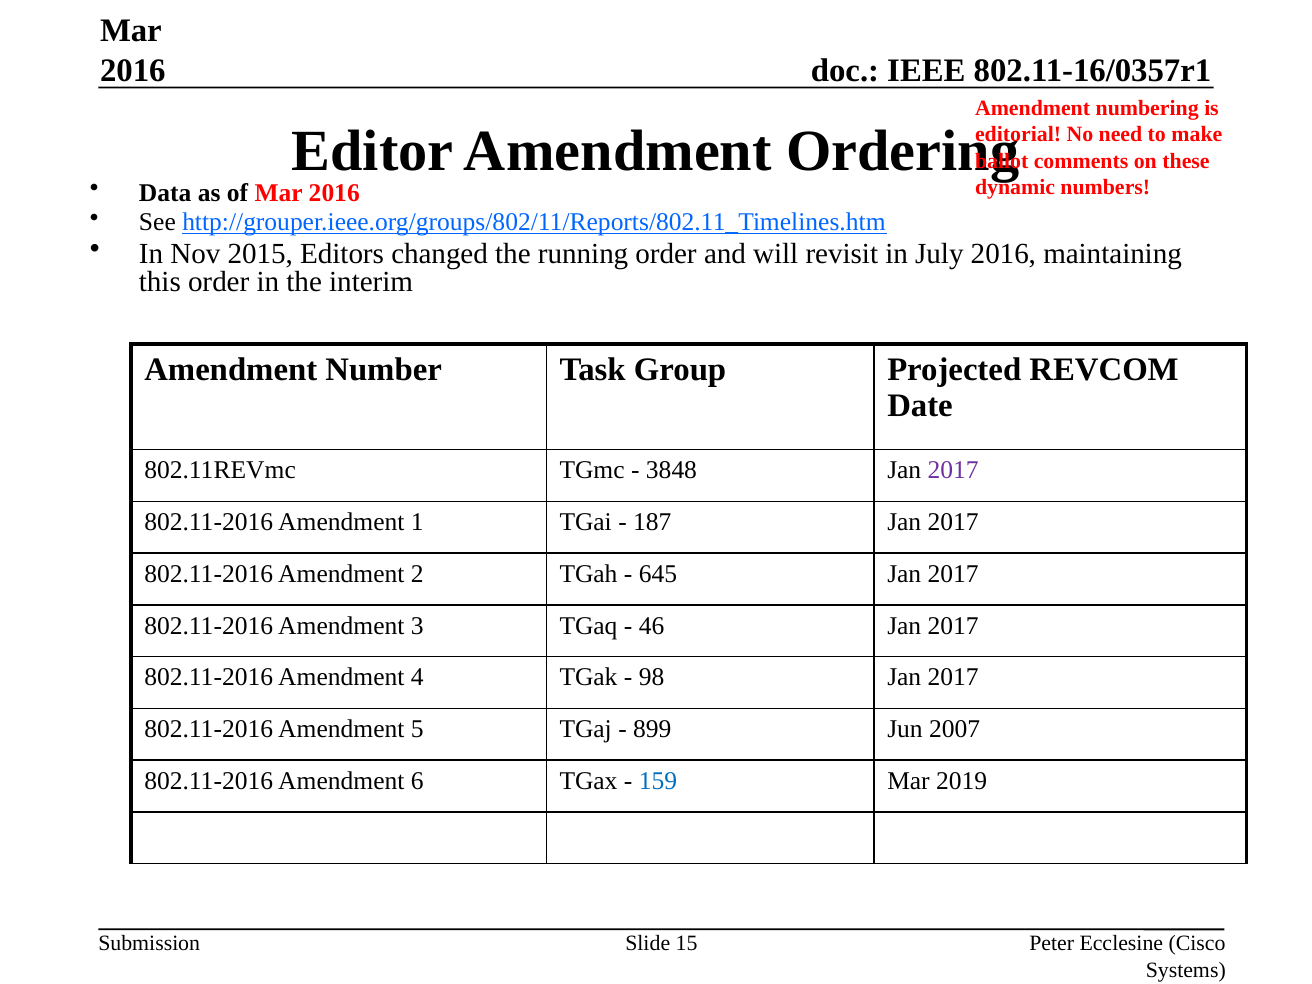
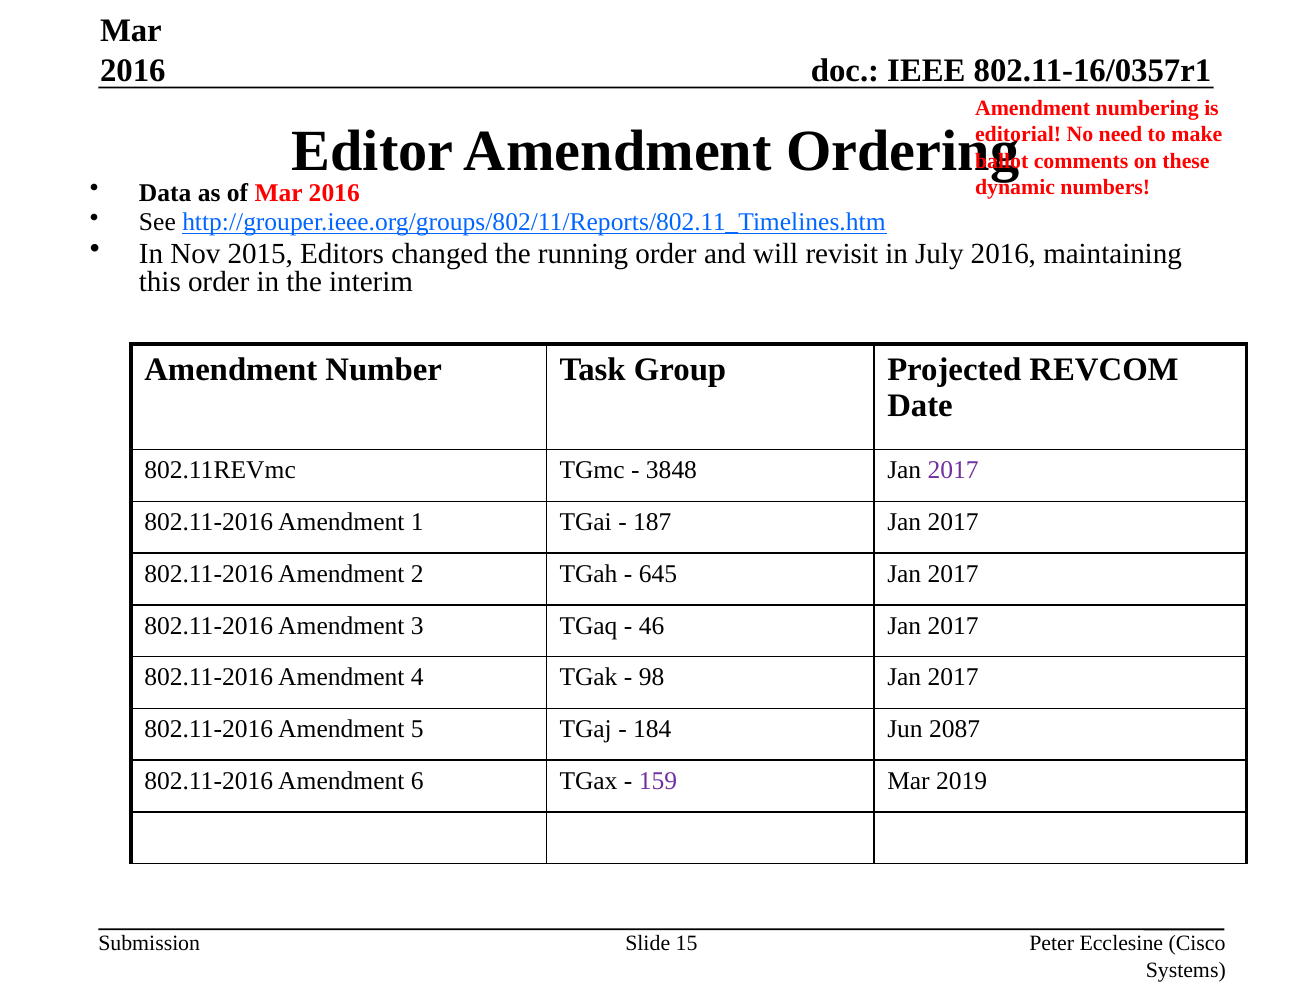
899: 899 -> 184
2007: 2007 -> 2087
159 colour: blue -> purple
